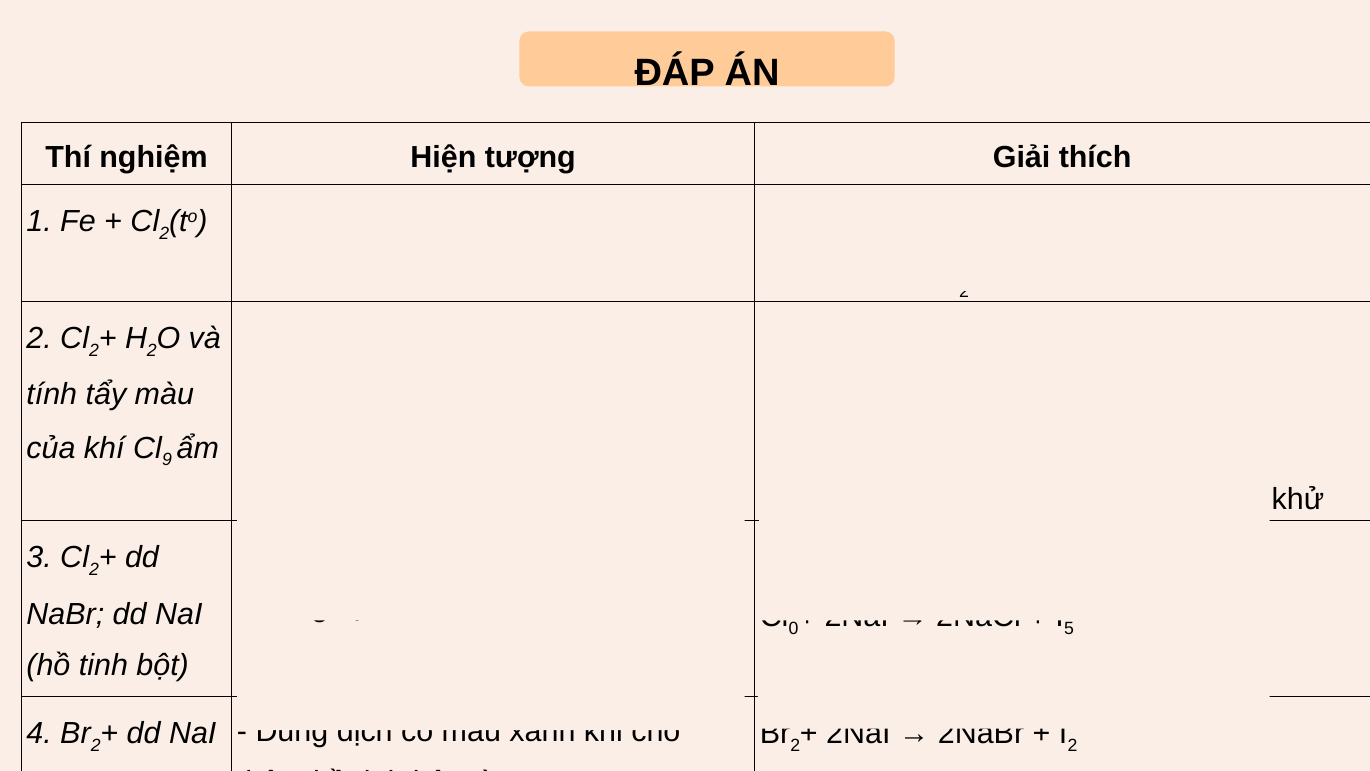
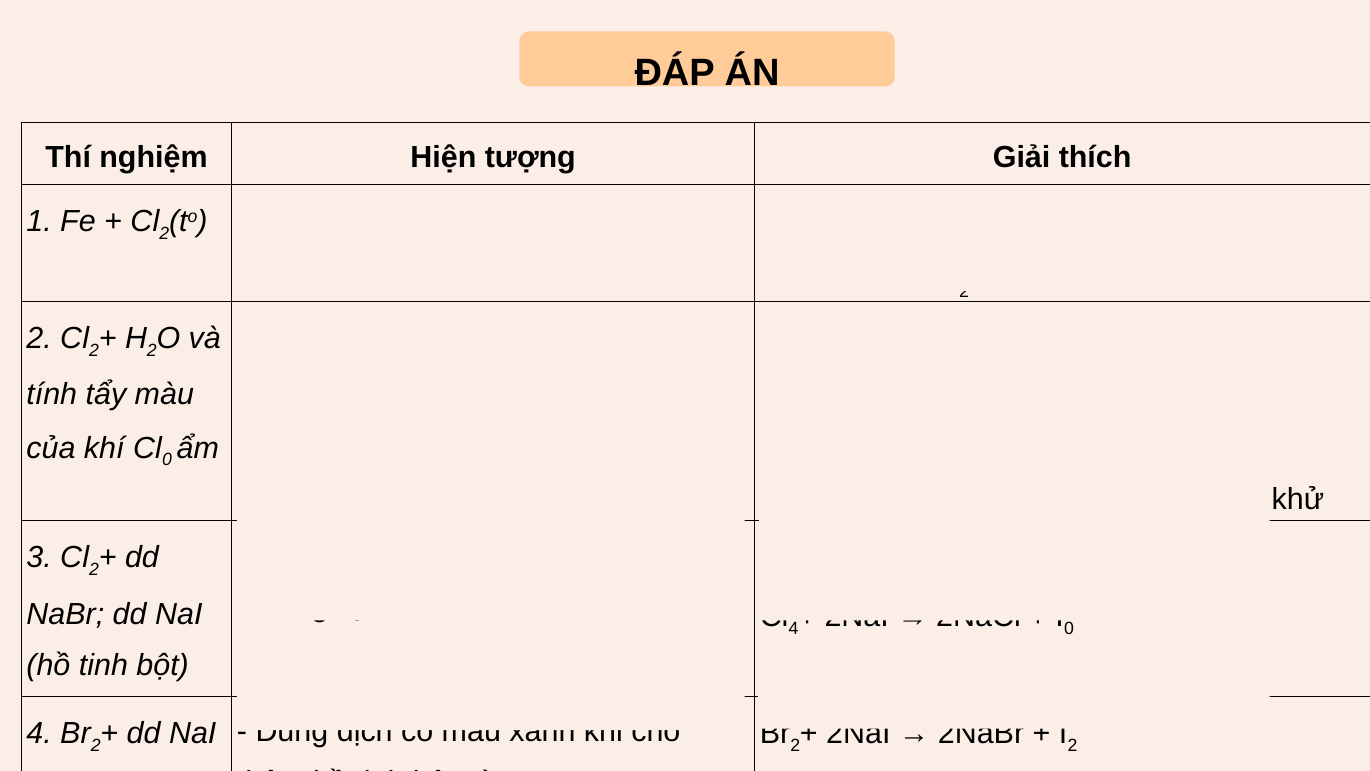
9 at (167, 460): 9 -> 0
0 at (793, 628): 0 -> 4
5 at (1069, 628): 5 -> 0
